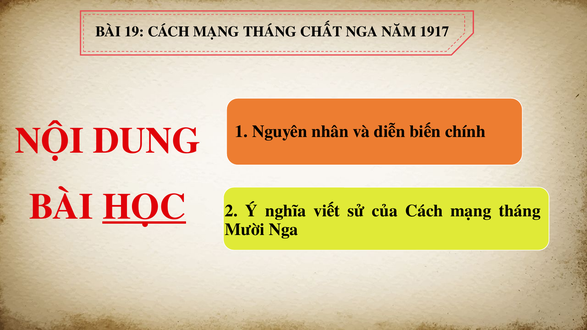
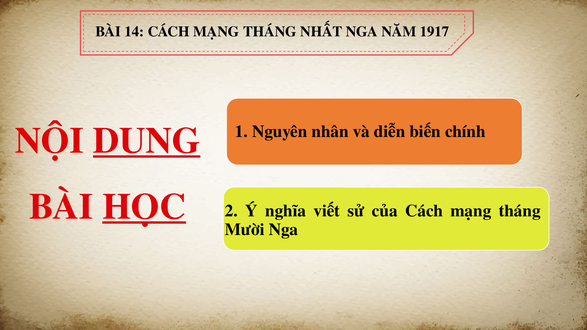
19: 19 -> 14
CHẤT: CHẤT -> NHẤT
DUNG underline: none -> present
